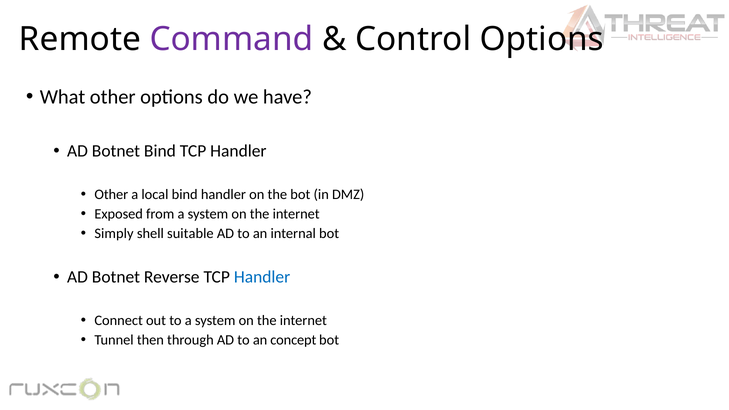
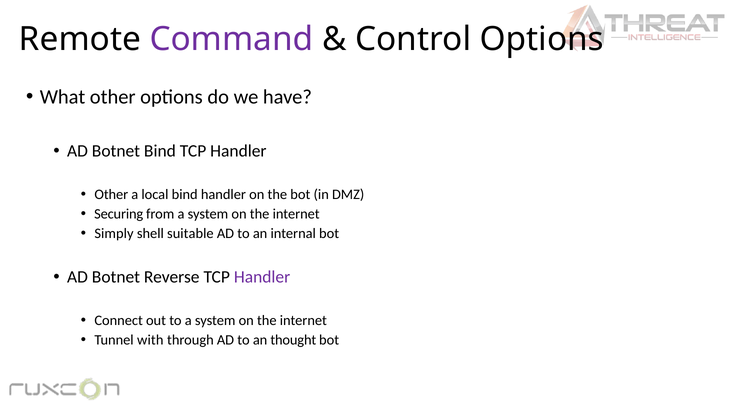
Exposed: Exposed -> Securing
Handler at (262, 277) colour: blue -> purple
then: then -> with
concept: concept -> thought
